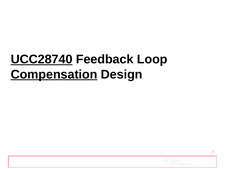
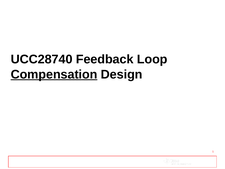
UCC28740 underline: present -> none
